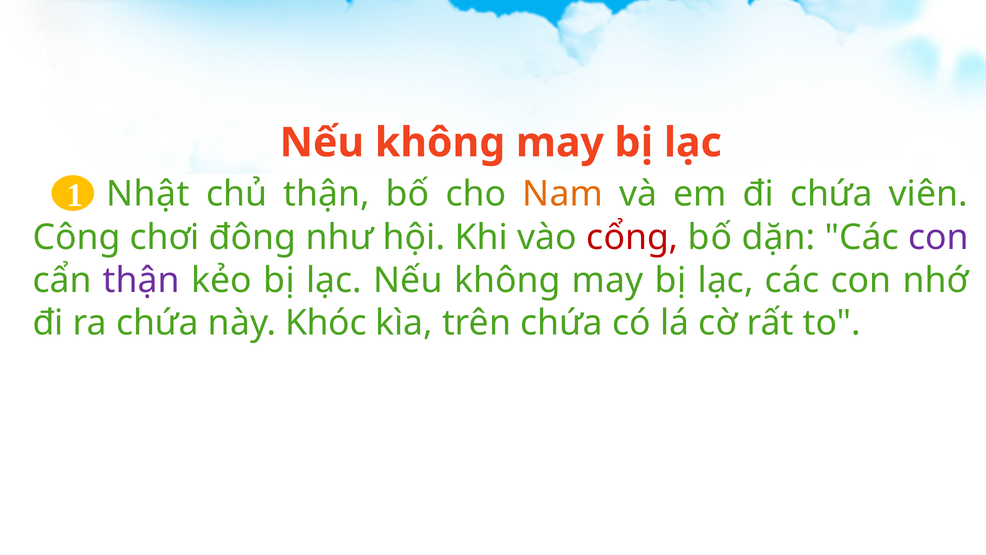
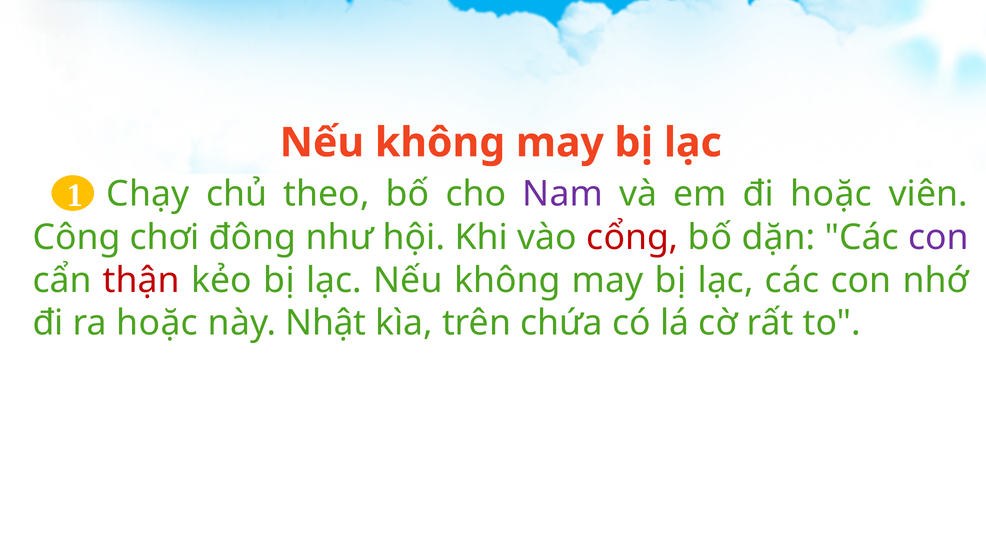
Nhật: Nhật -> Chạy
chủ thận: thận -> theo
Nam colour: orange -> purple
đi chứa: chứa -> hoặc
thận at (141, 280) colour: purple -> red
ra chứa: chứa -> hoặc
Khóc: Khóc -> Nhật
